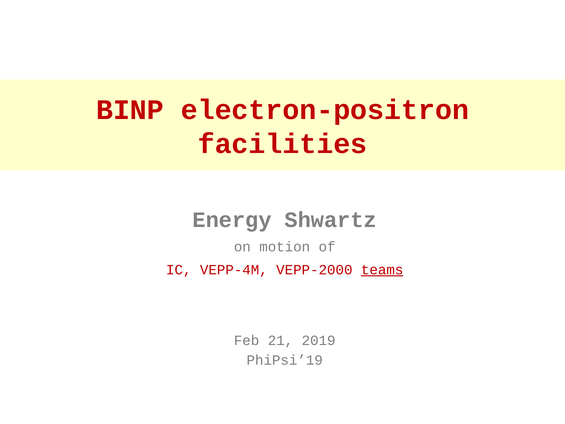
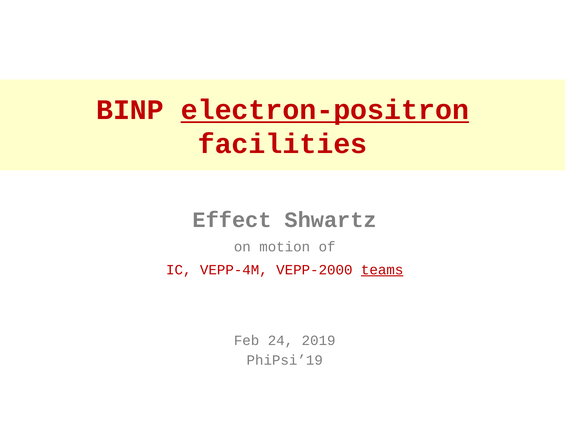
electron-positron underline: none -> present
Energy: Energy -> Effect
21: 21 -> 24
